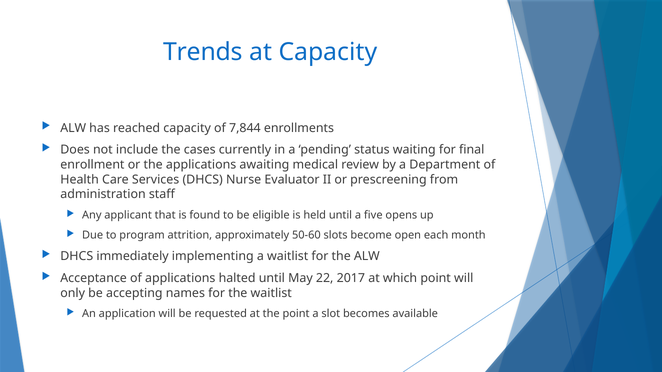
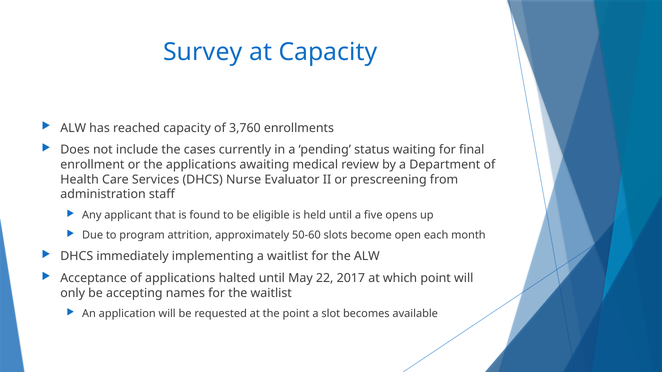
Trends: Trends -> Survey
7,844: 7,844 -> 3,760
